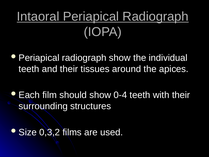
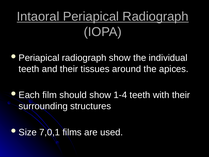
0-4: 0-4 -> 1-4
0,3,2: 0,3,2 -> 7,0,1
